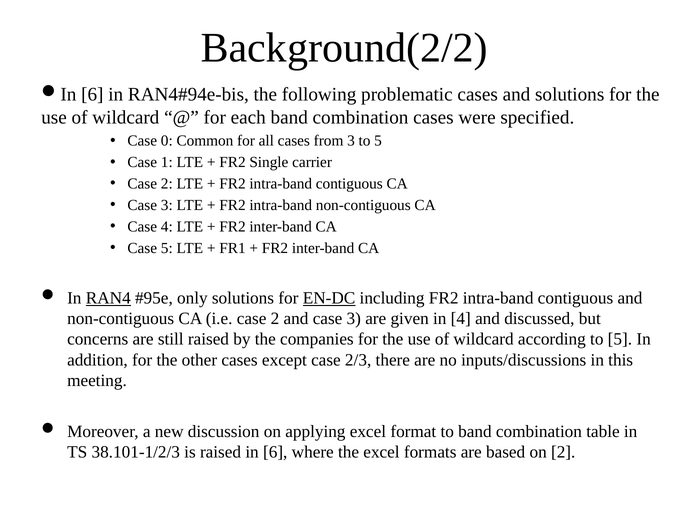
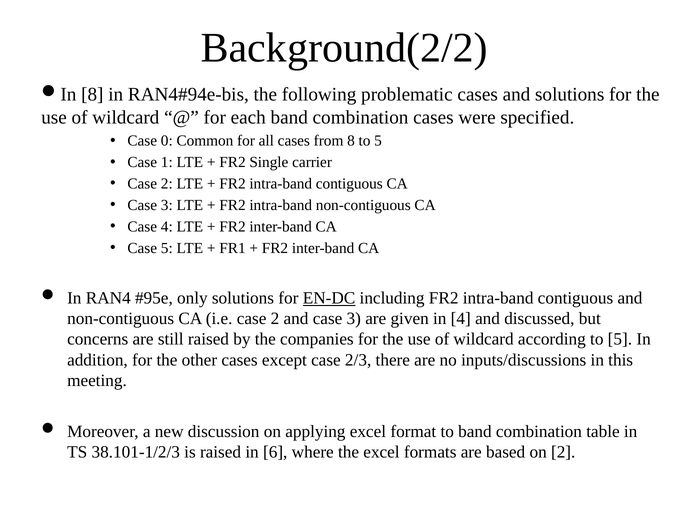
6 at (92, 94): 6 -> 8
from 3: 3 -> 8
RAN4 underline: present -> none
